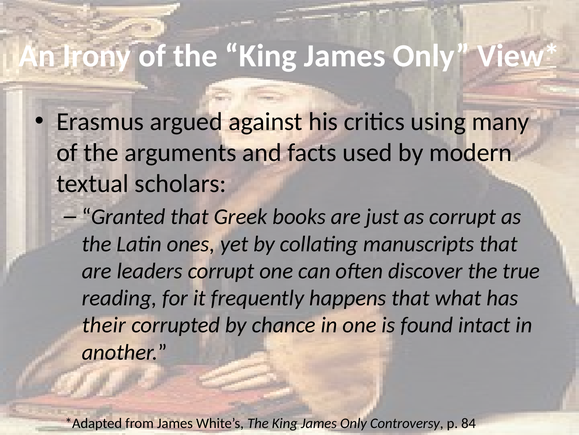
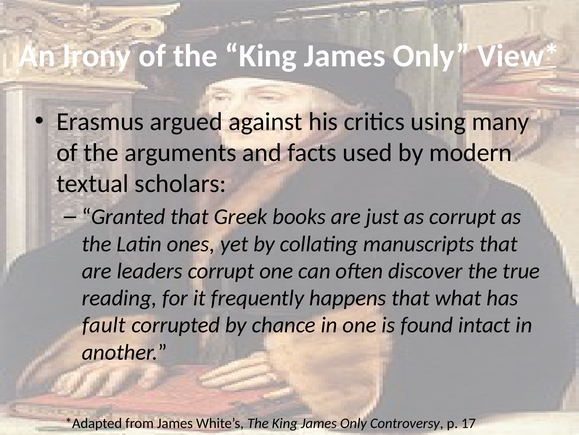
their: their -> fault
84: 84 -> 17
